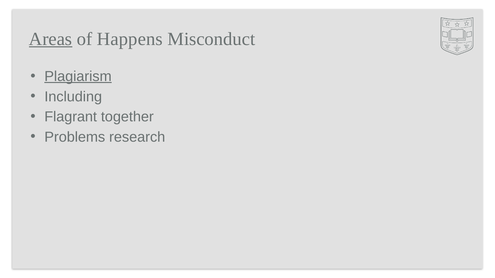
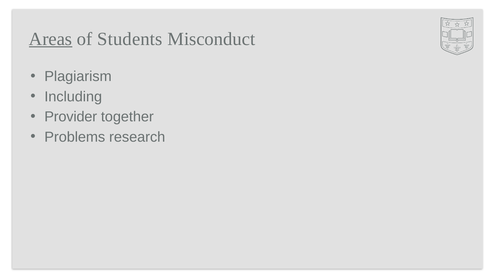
Happens: Happens -> Students
Plagiarism underline: present -> none
Flagrant: Flagrant -> Provider
